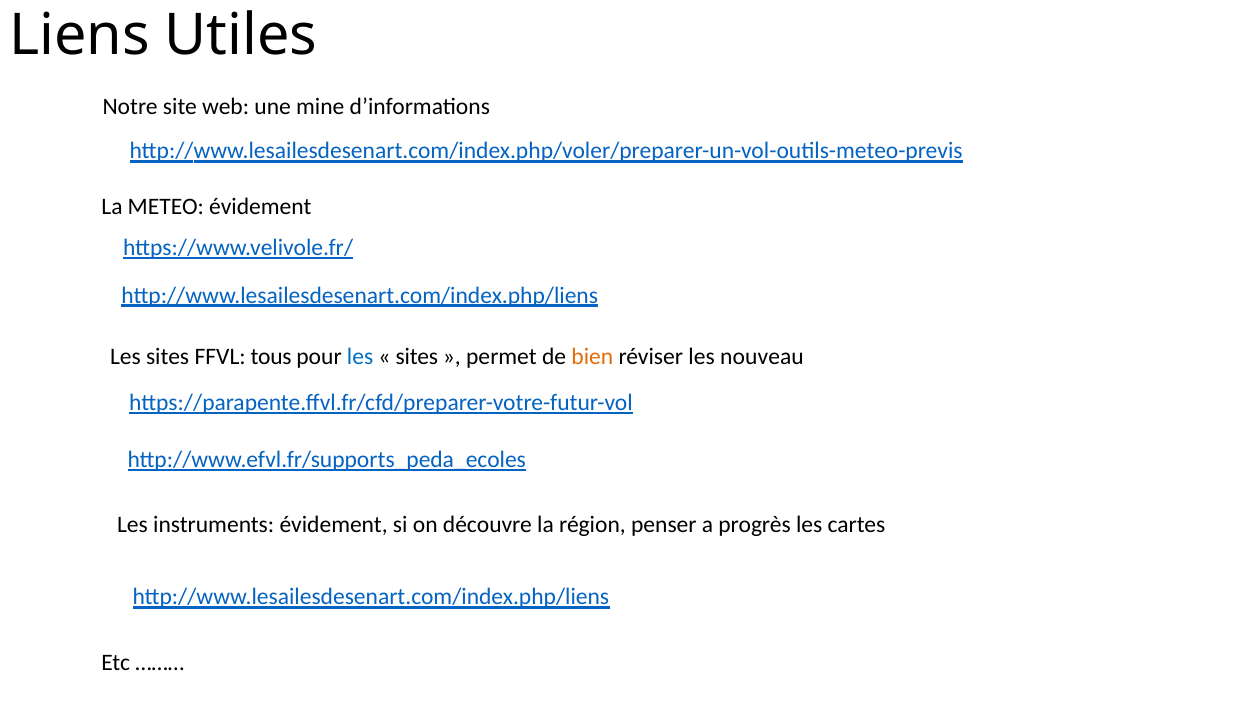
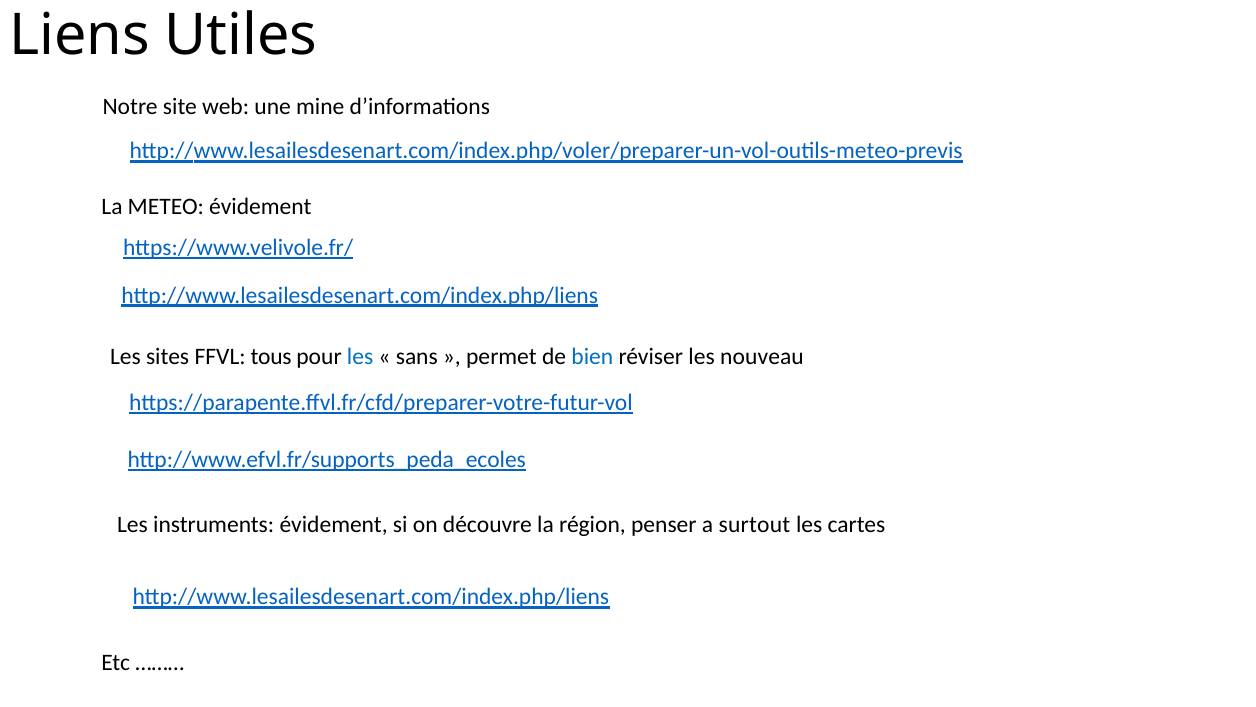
sites at (417, 356): sites -> sans
bien colour: orange -> blue
progrès: progrès -> surtout
